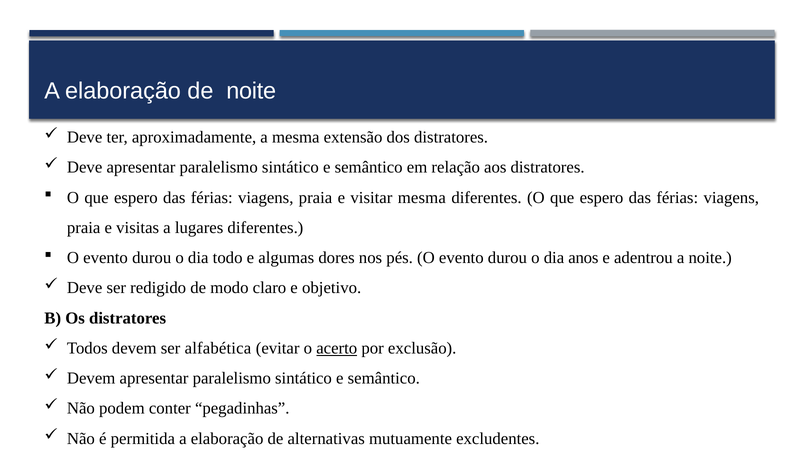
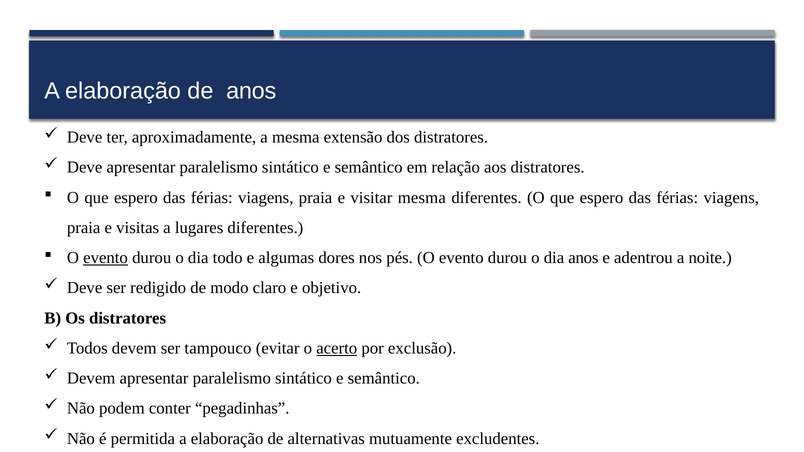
de noite: noite -> anos
evento at (106, 258) underline: none -> present
alfabética: alfabética -> tampouco
